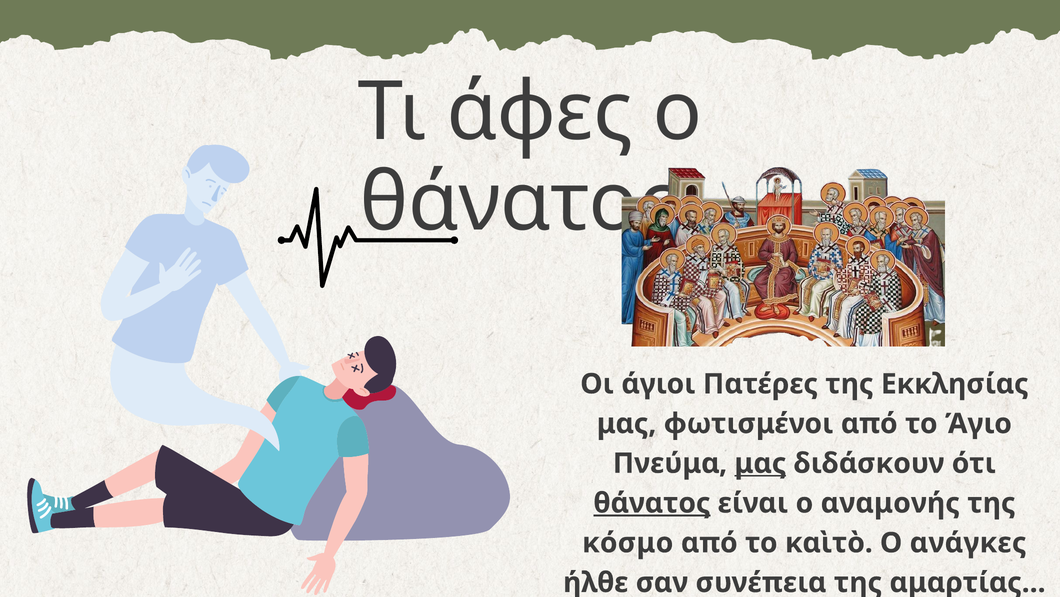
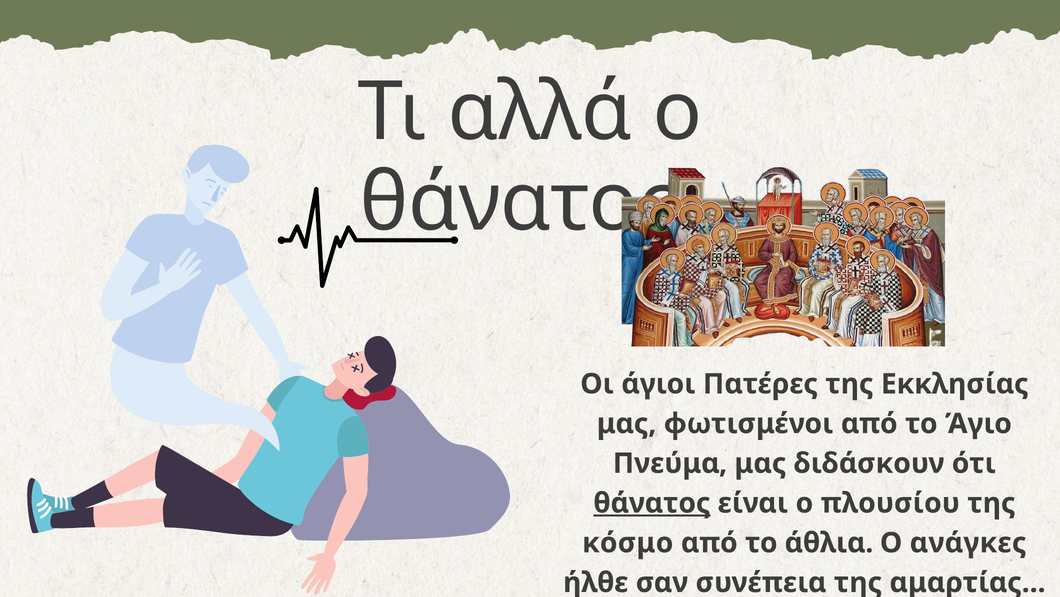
άφες: άφες -> αλλά
μας at (760, 463) underline: present -> none
αναμονής: αναμονής -> πλουσίου
καὶτὸ: καὶτὸ -> άθλια
